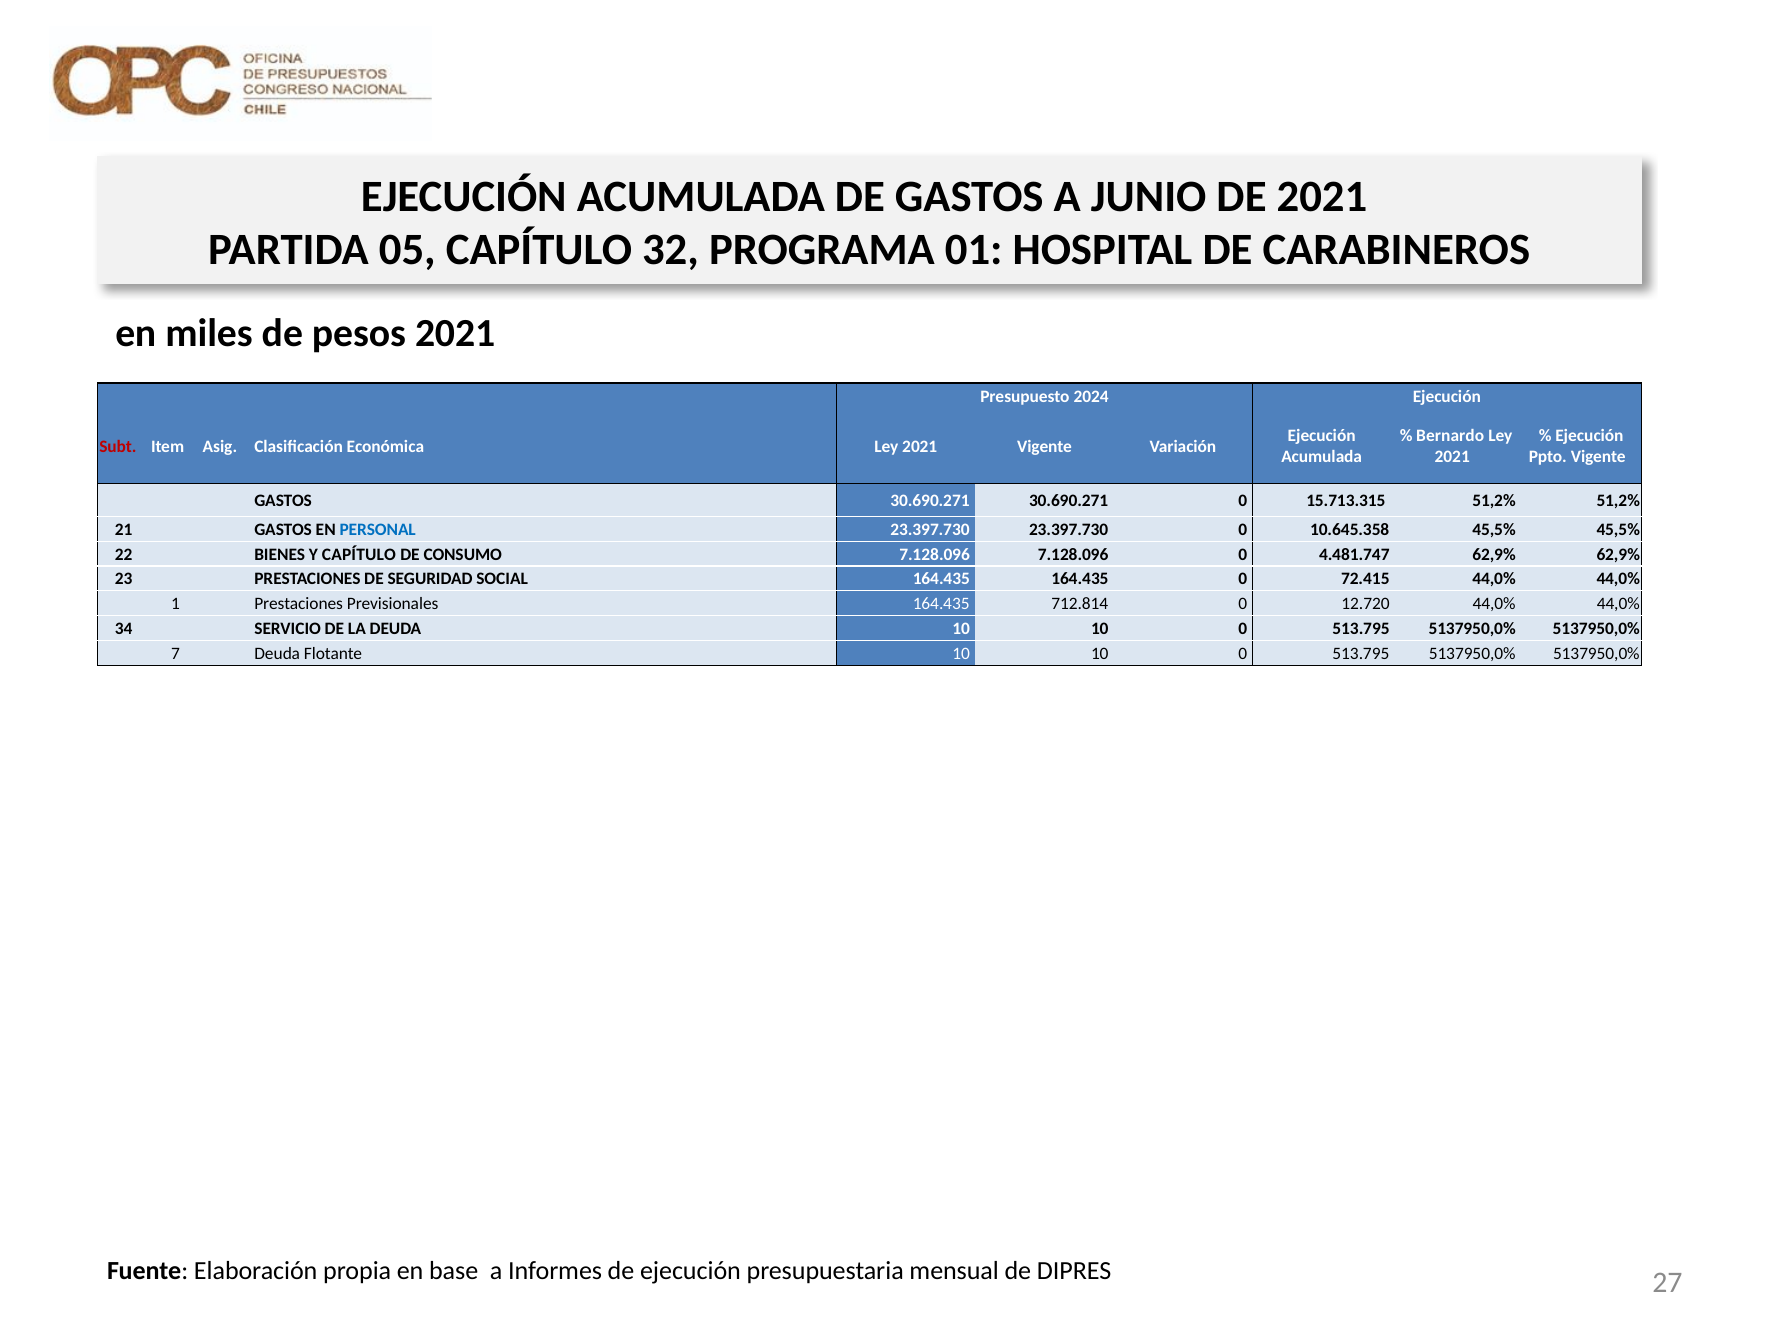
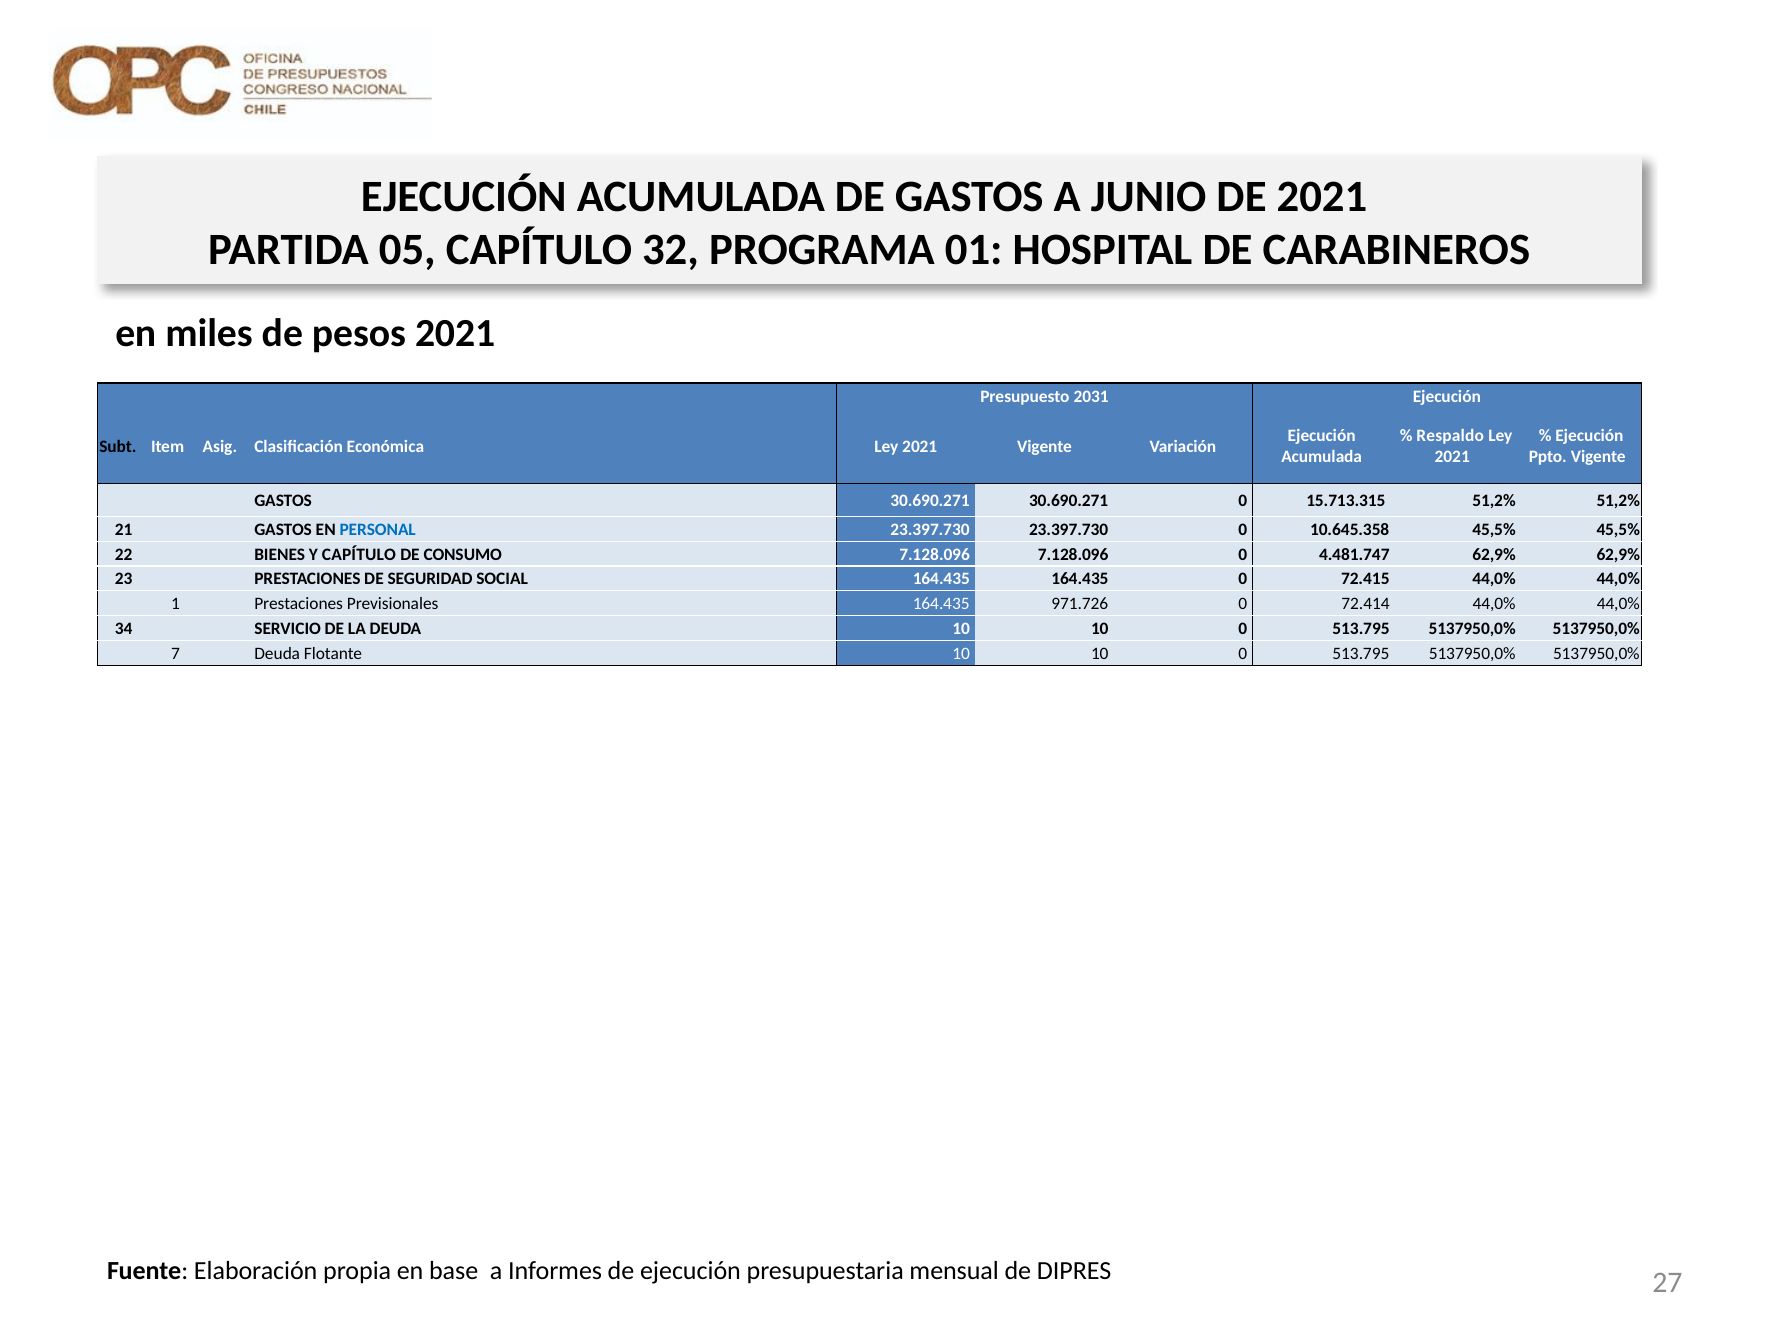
2024: 2024 -> 2031
Bernardo: Bernardo -> Respaldo
Subt colour: red -> black
712.814: 712.814 -> 971.726
12.720: 12.720 -> 72.414
